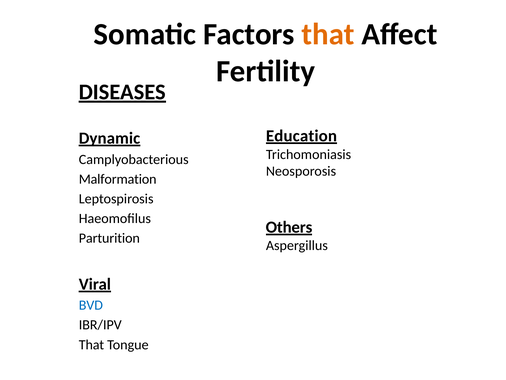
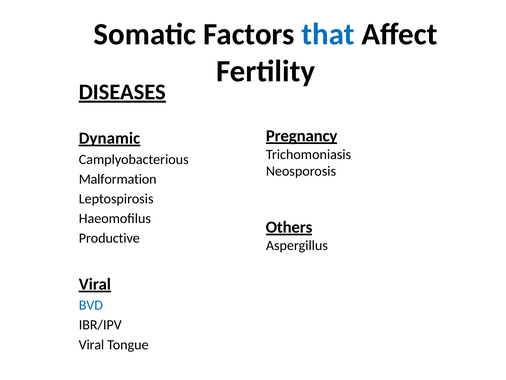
that at (328, 34) colour: orange -> blue
Education: Education -> Pregnancy
Parturition: Parturition -> Productive
That at (91, 344): That -> Viral
